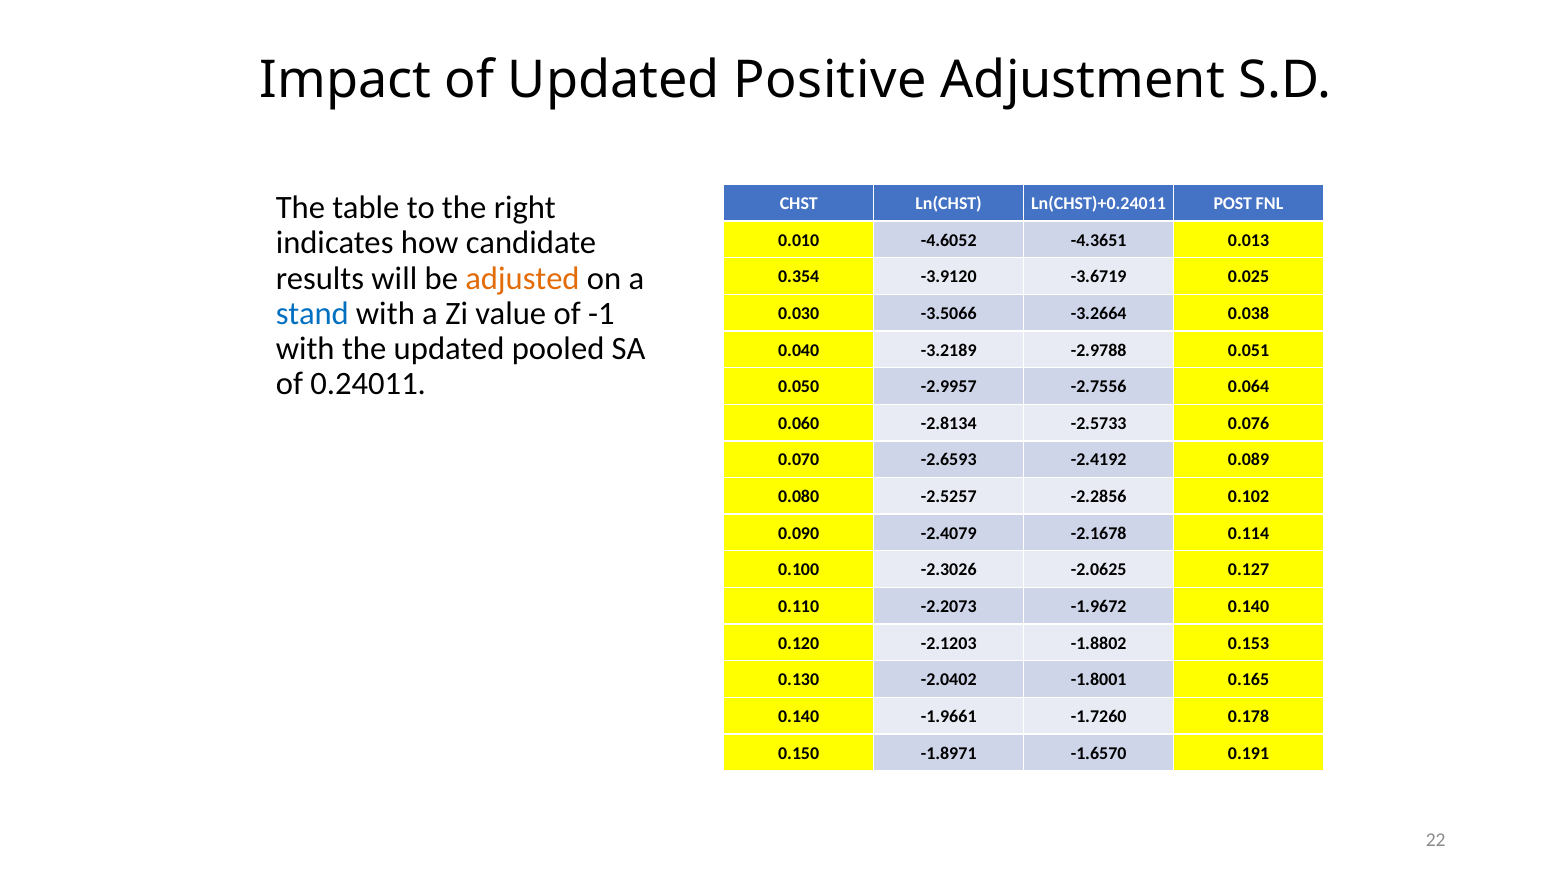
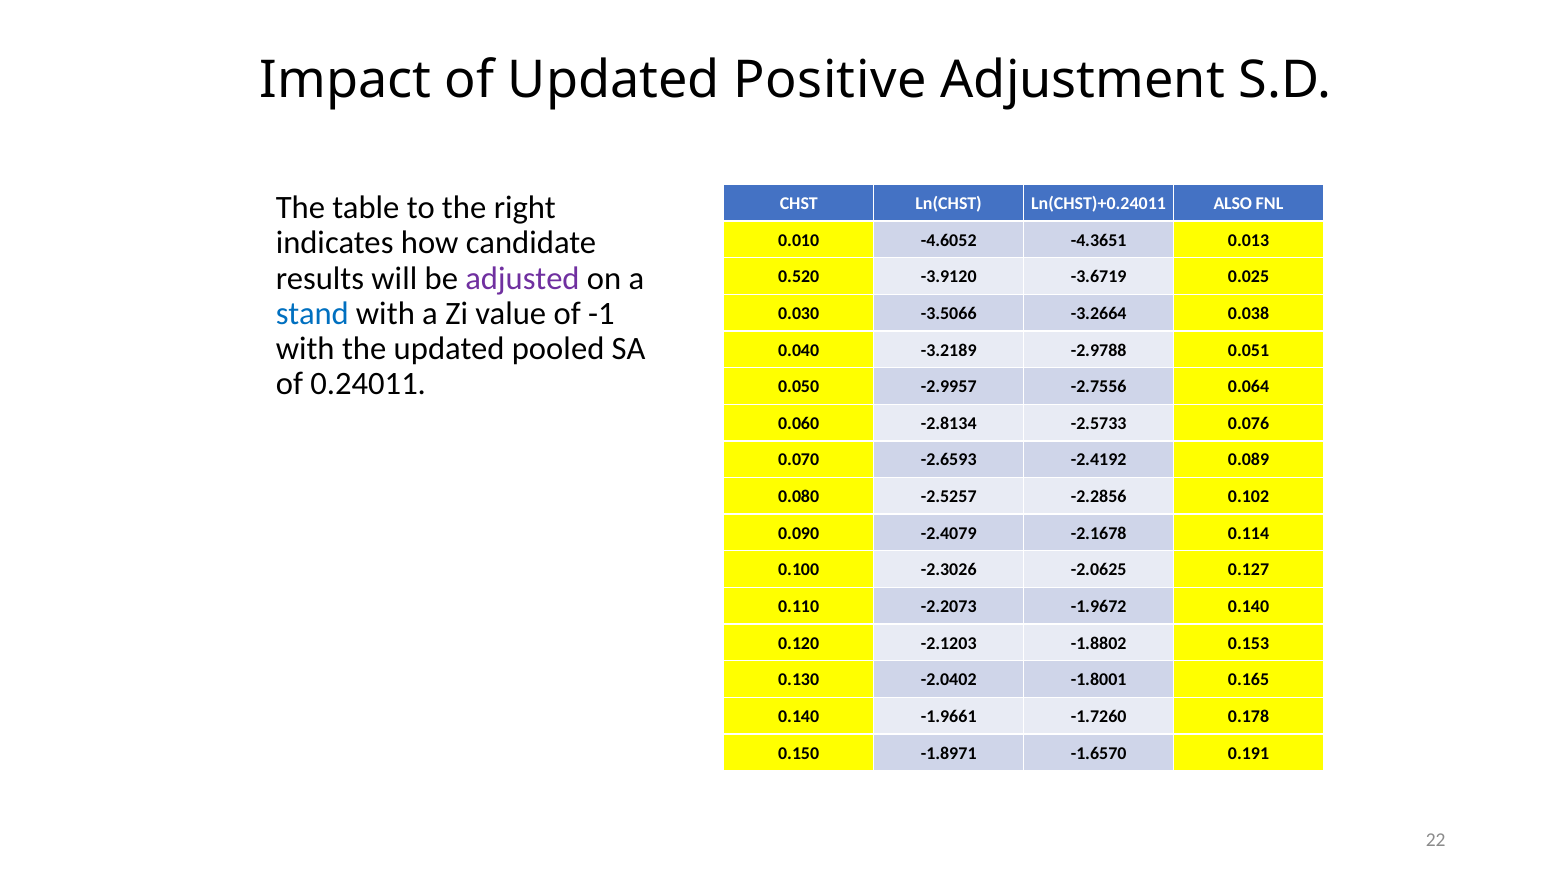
POST: POST -> ALSO
adjusted colour: orange -> purple
0.354: 0.354 -> 0.520
